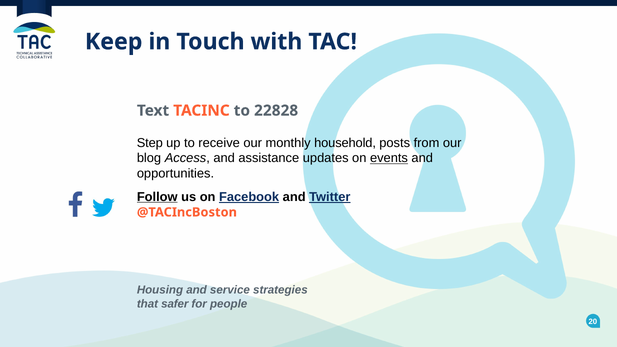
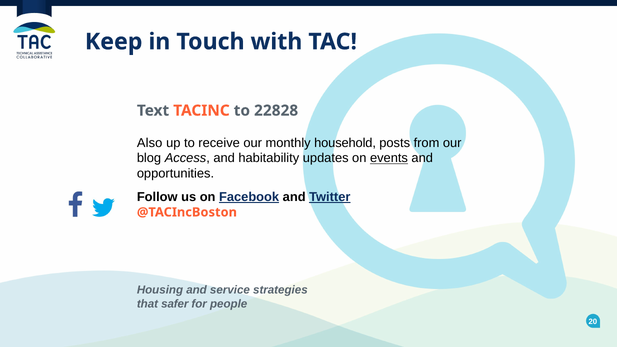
Step: Step -> Also
assistance: assistance -> habitability
Follow underline: present -> none
